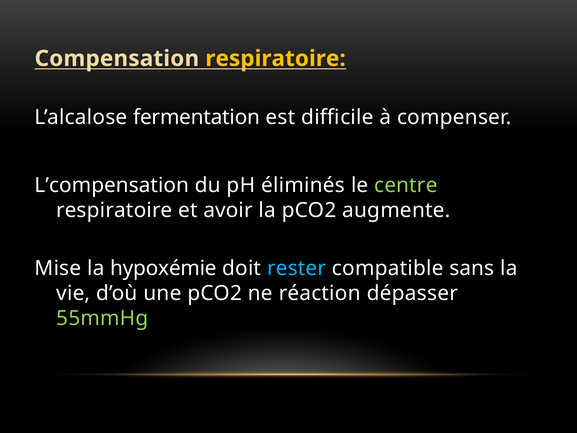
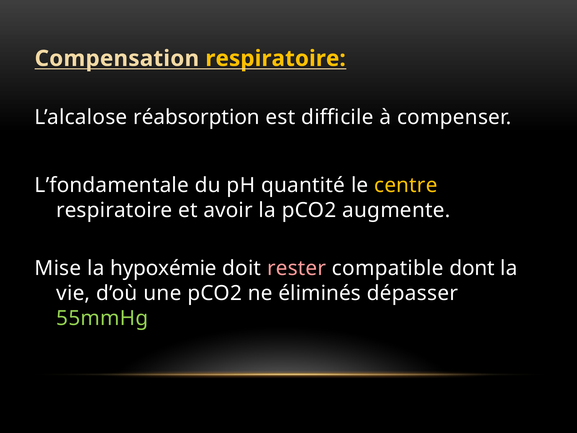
fermentation: fermentation -> réabsorption
L’compensation: L’compensation -> L’fondamentale
éliminés: éliminés -> quantité
centre colour: light green -> yellow
rester colour: light blue -> pink
sans: sans -> dont
réaction: réaction -> éliminés
